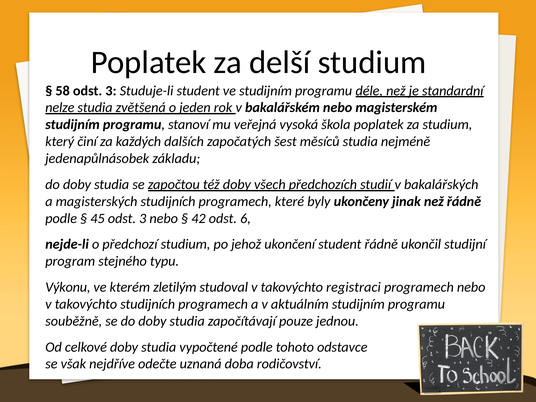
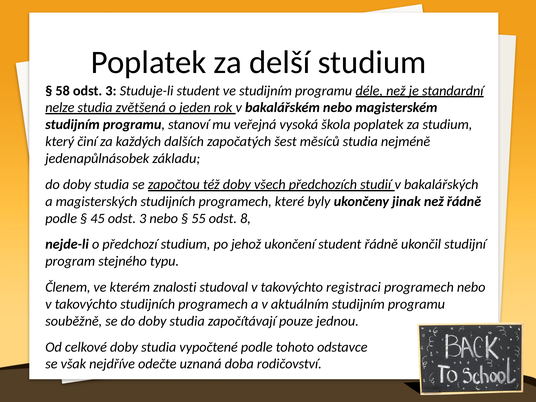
42: 42 -> 55
6: 6 -> 8
Výkonu: Výkonu -> Členem
zletilým: zletilým -> znalosti
